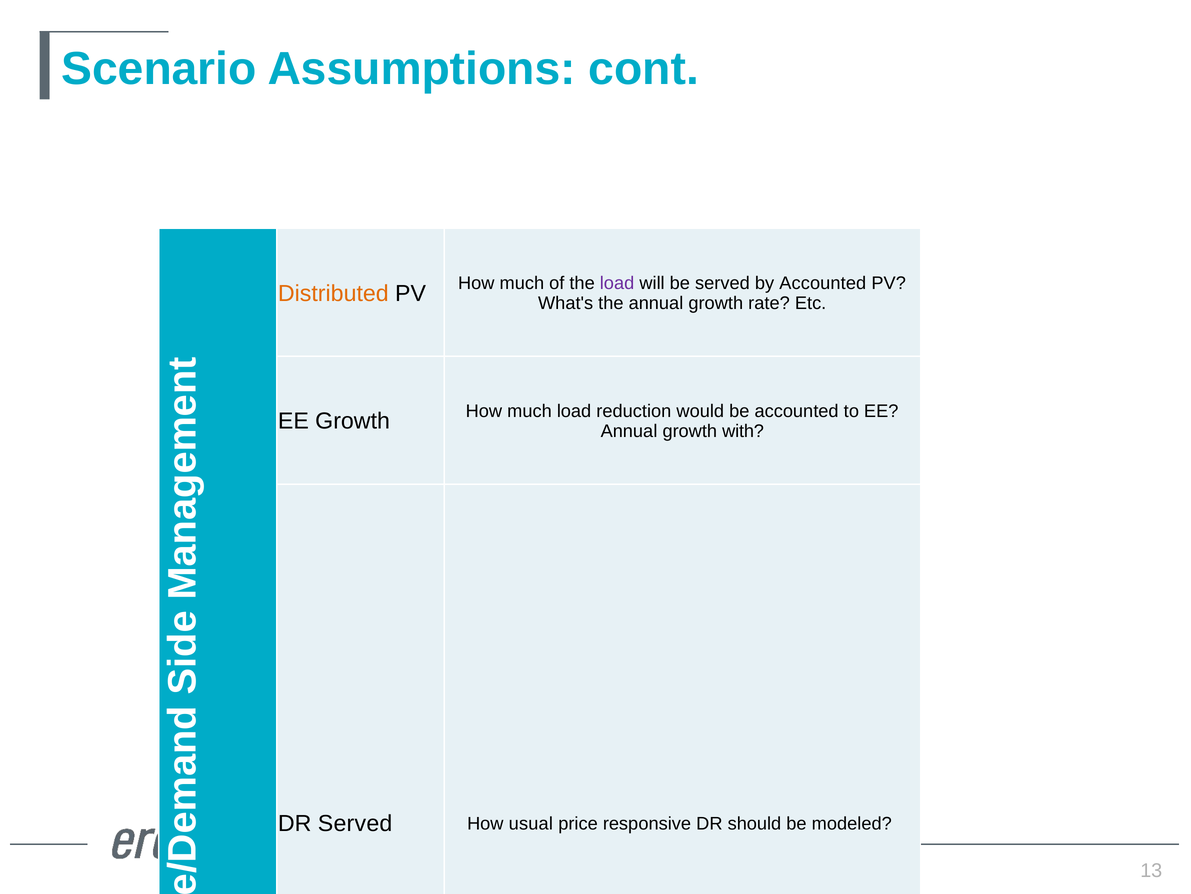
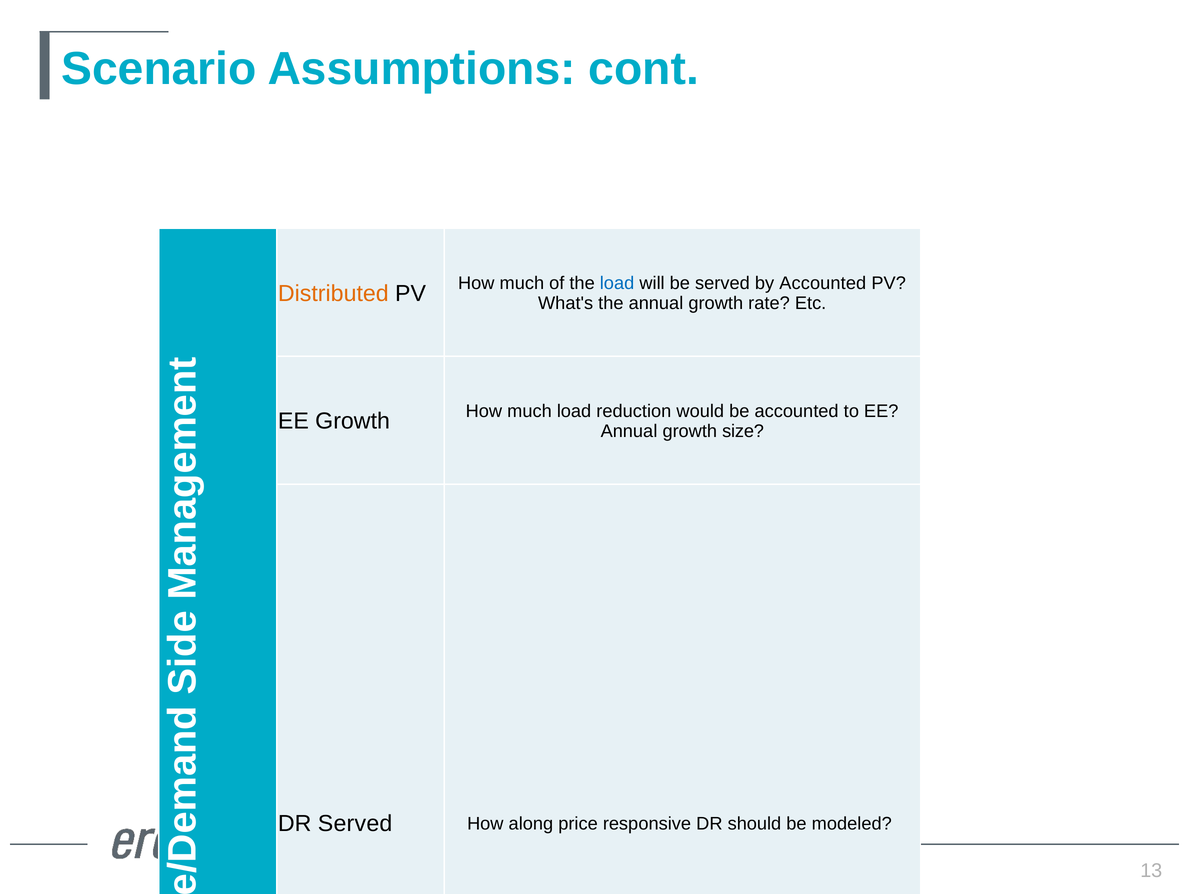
load at (617, 283) colour: purple -> blue
with: with -> size
usual: usual -> along
